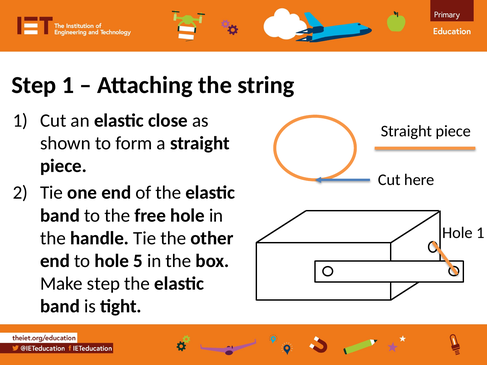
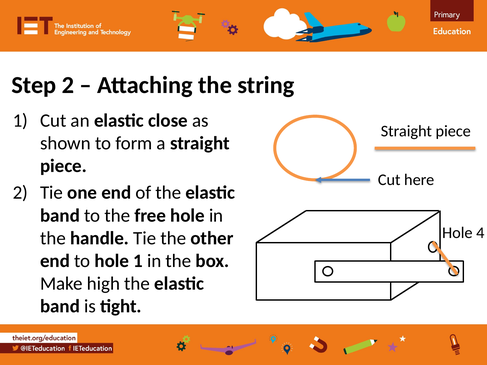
Step 1: 1 -> 2
Hole 1: 1 -> 4
hole 5: 5 -> 1
Make step: step -> high
